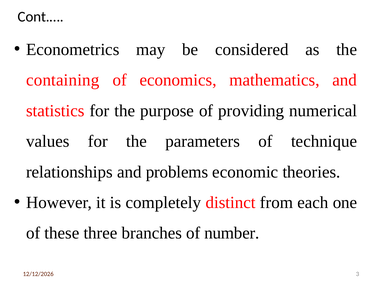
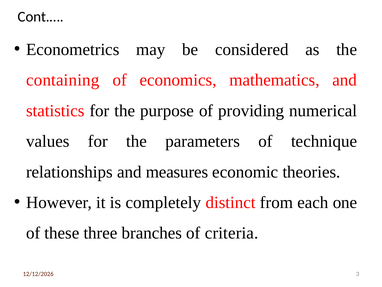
problems: problems -> measures
number: number -> criteria
